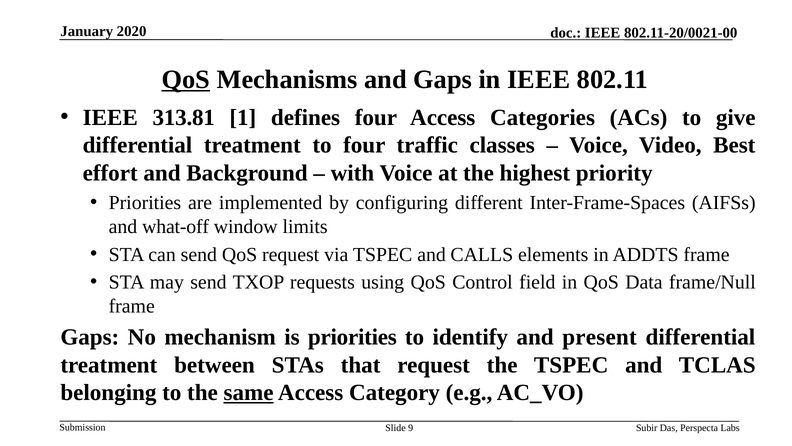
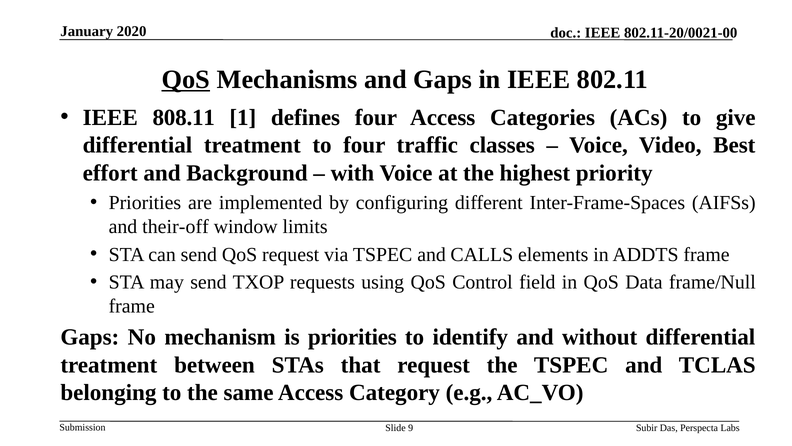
313.81: 313.81 -> 808.11
what-off: what-off -> their-off
present: present -> without
same underline: present -> none
